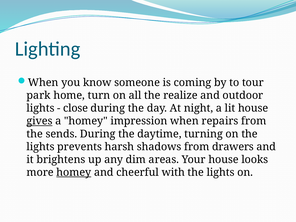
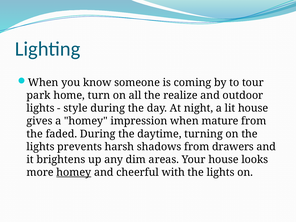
close: close -> style
gives underline: present -> none
repairs: repairs -> mature
sends: sends -> faded
